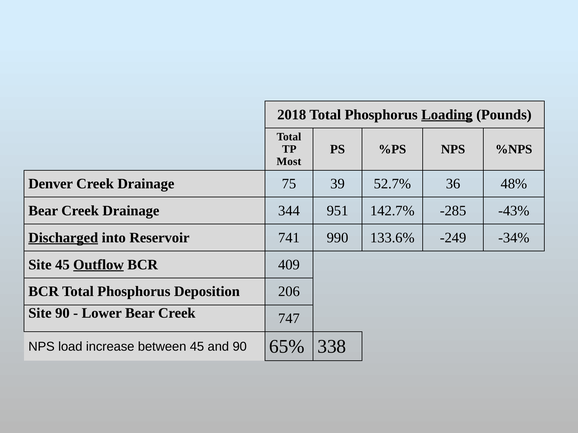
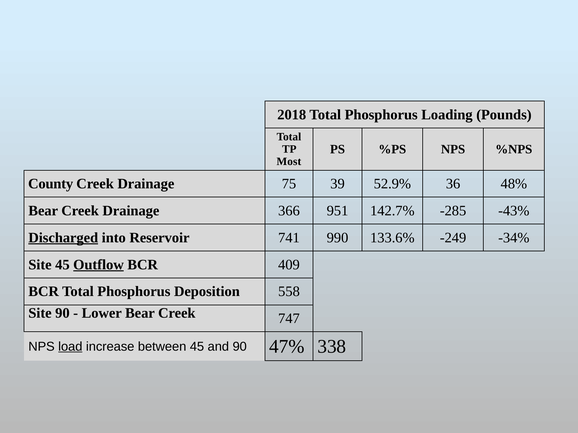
Loading underline: present -> none
Denver: Denver -> County
52.7%: 52.7% -> 52.9%
344: 344 -> 366
206: 206 -> 558
load underline: none -> present
65%: 65% -> 47%
